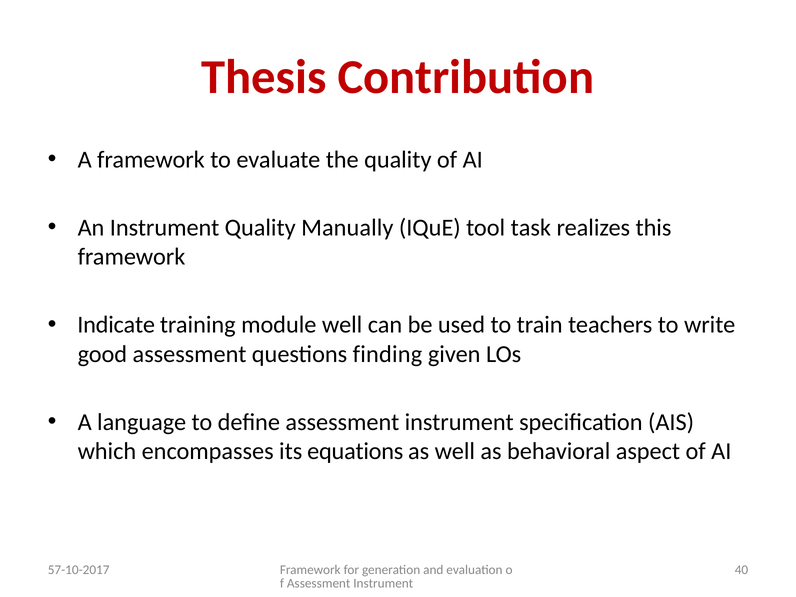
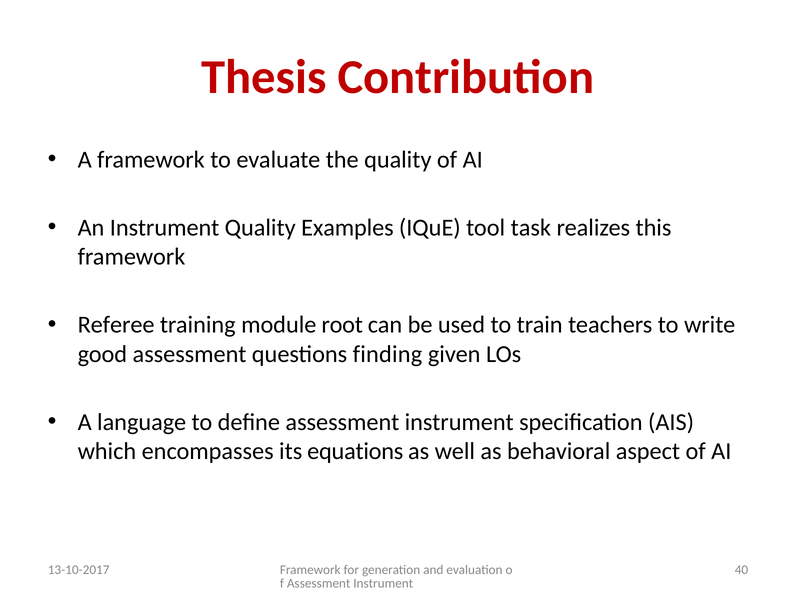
Manually: Manually -> Examples
Indicate: Indicate -> Referee
module well: well -> root
57-10-2017: 57-10-2017 -> 13-10-2017
